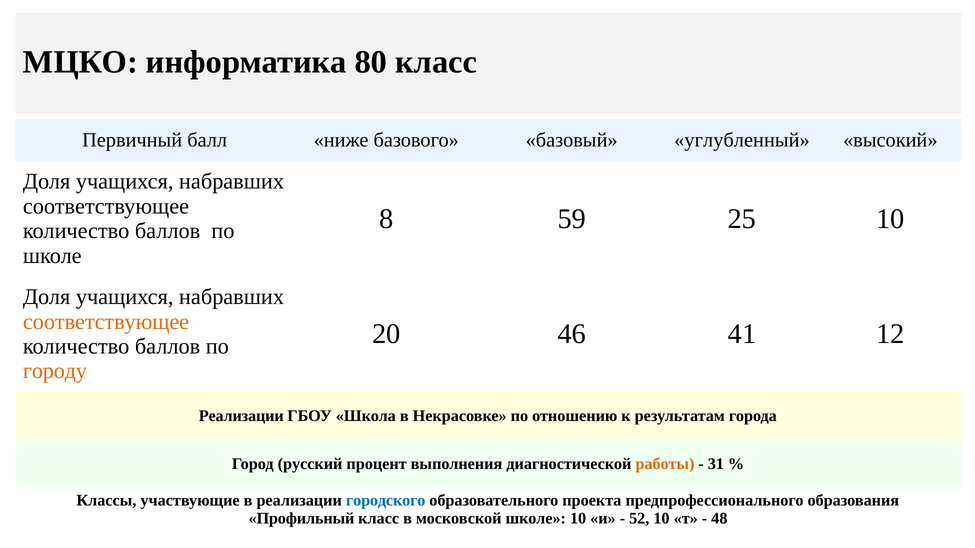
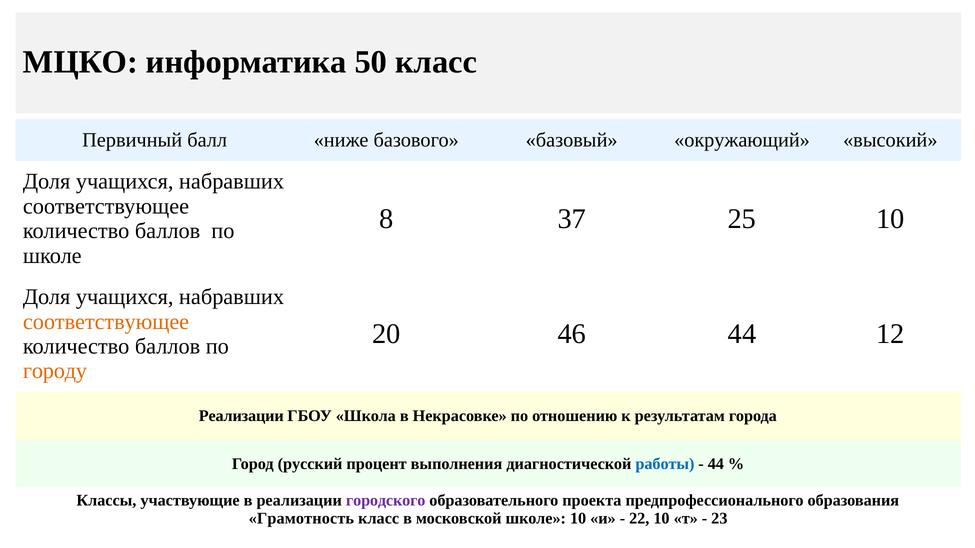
80: 80 -> 50
углубленный: углубленный -> окружающий
59: 59 -> 37
46 41: 41 -> 44
работы colour: orange -> blue
31 at (716, 464): 31 -> 44
городского colour: blue -> purple
Профильный: Профильный -> Грамотность
52: 52 -> 22
48: 48 -> 23
